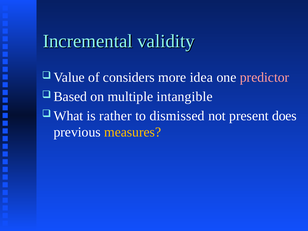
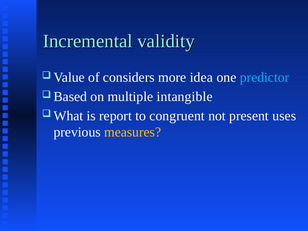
predictor colour: pink -> light blue
rather: rather -> report
dismissed: dismissed -> congruent
does: does -> uses
